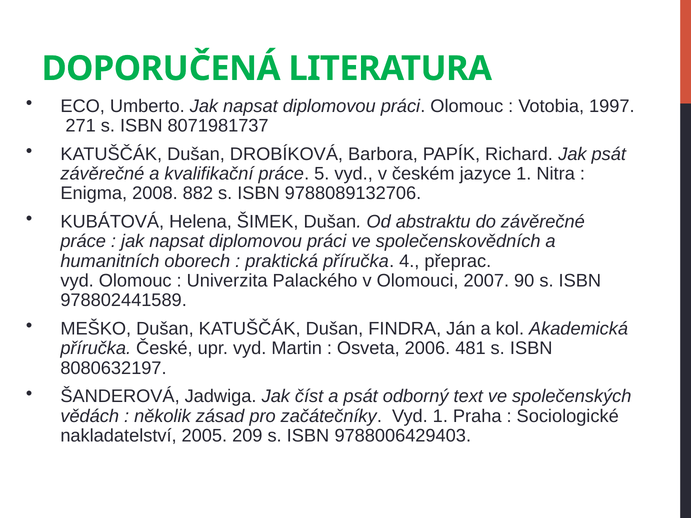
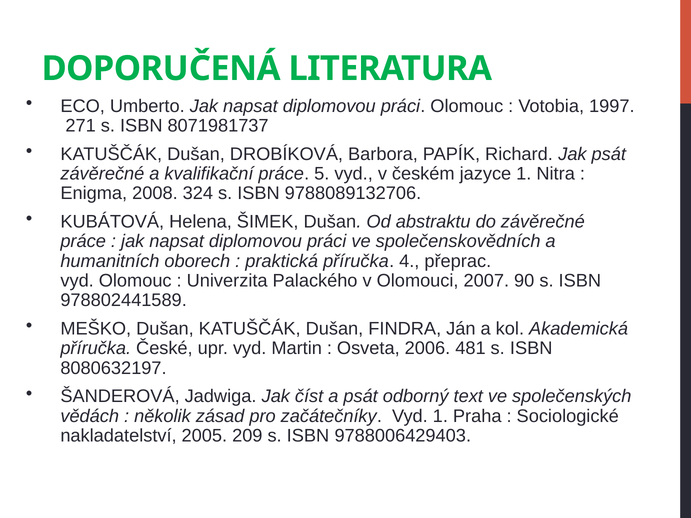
882: 882 -> 324
